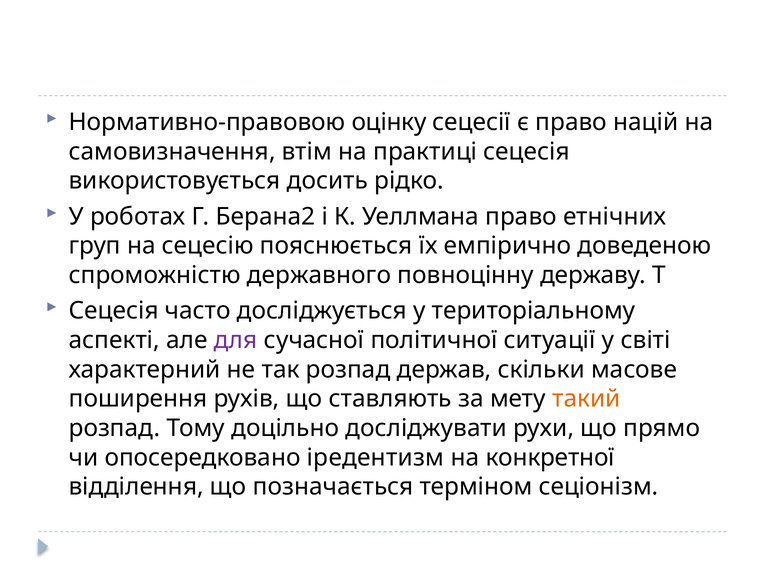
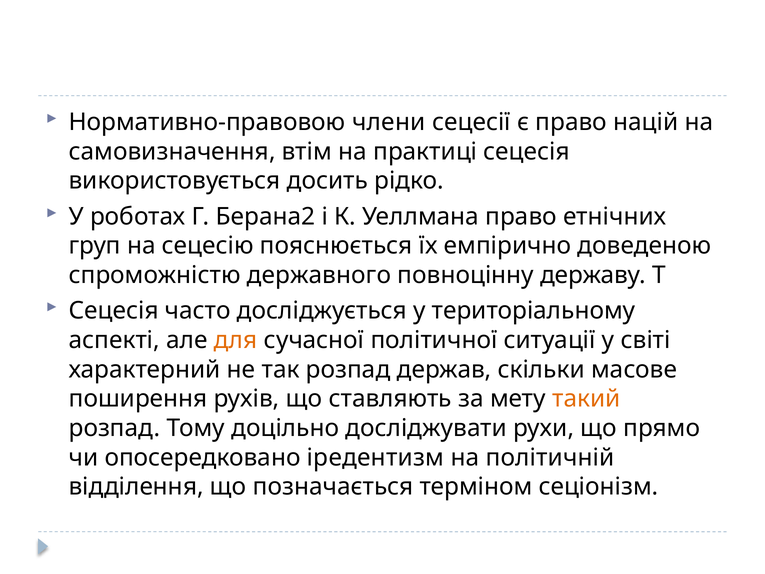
оцінку: оцінку -> члени
для colour: purple -> orange
конкретної: конкретної -> політичній
